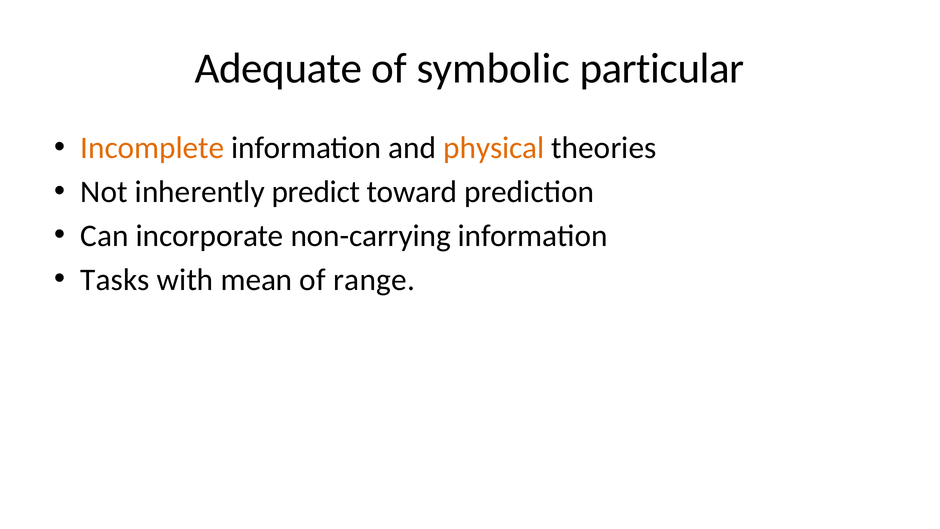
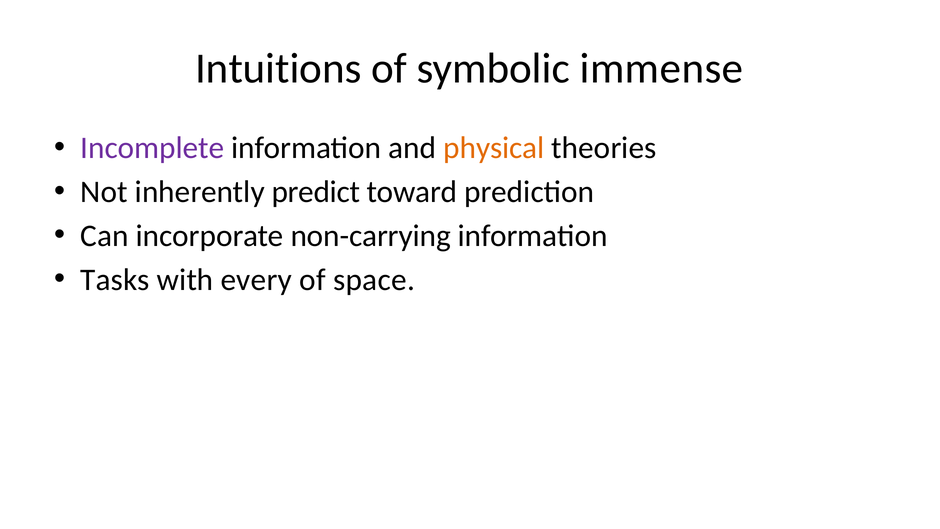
Adequate: Adequate -> Intuitions
particular: particular -> immense
Incomplete colour: orange -> purple
mean: mean -> every
range: range -> space
